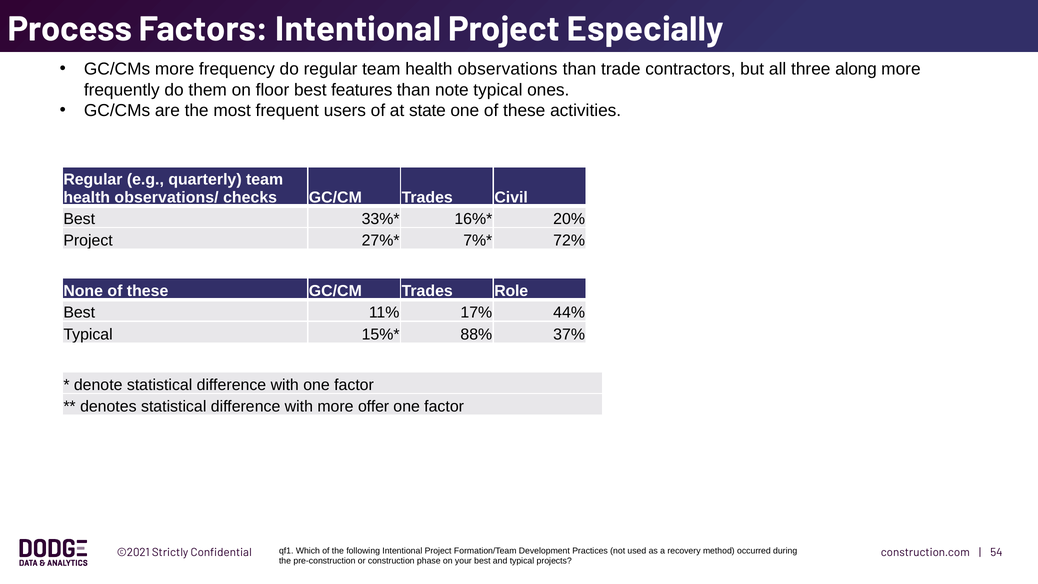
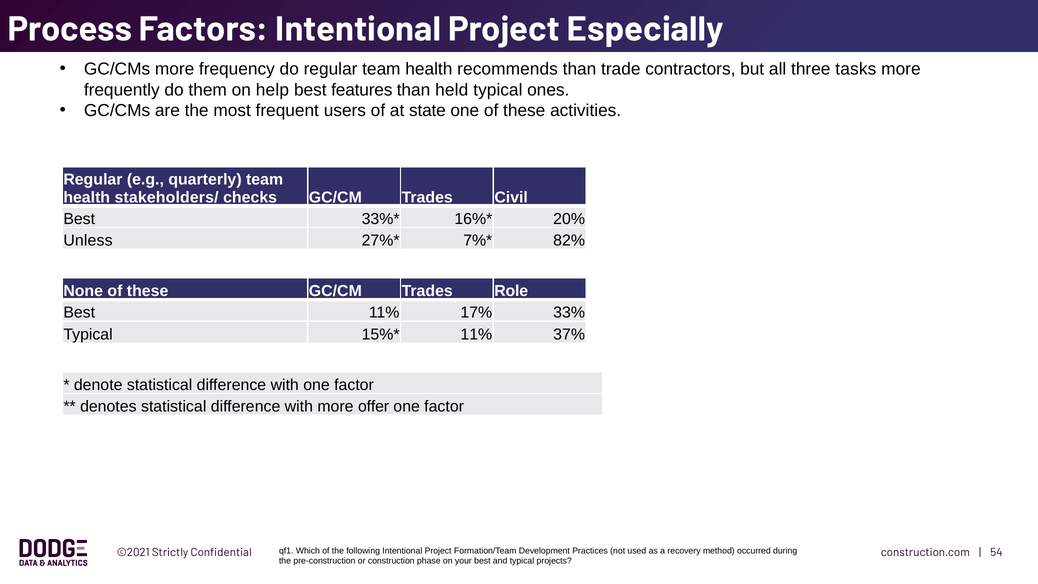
observations: observations -> recommends
along: along -> tasks
floor: floor -> help
note: note -> held
observations/: observations/ -> stakeholders/
Project at (88, 241): Project -> Unless
72%: 72% -> 82%
44%: 44% -> 33%
88% at (476, 334): 88% -> 11%
